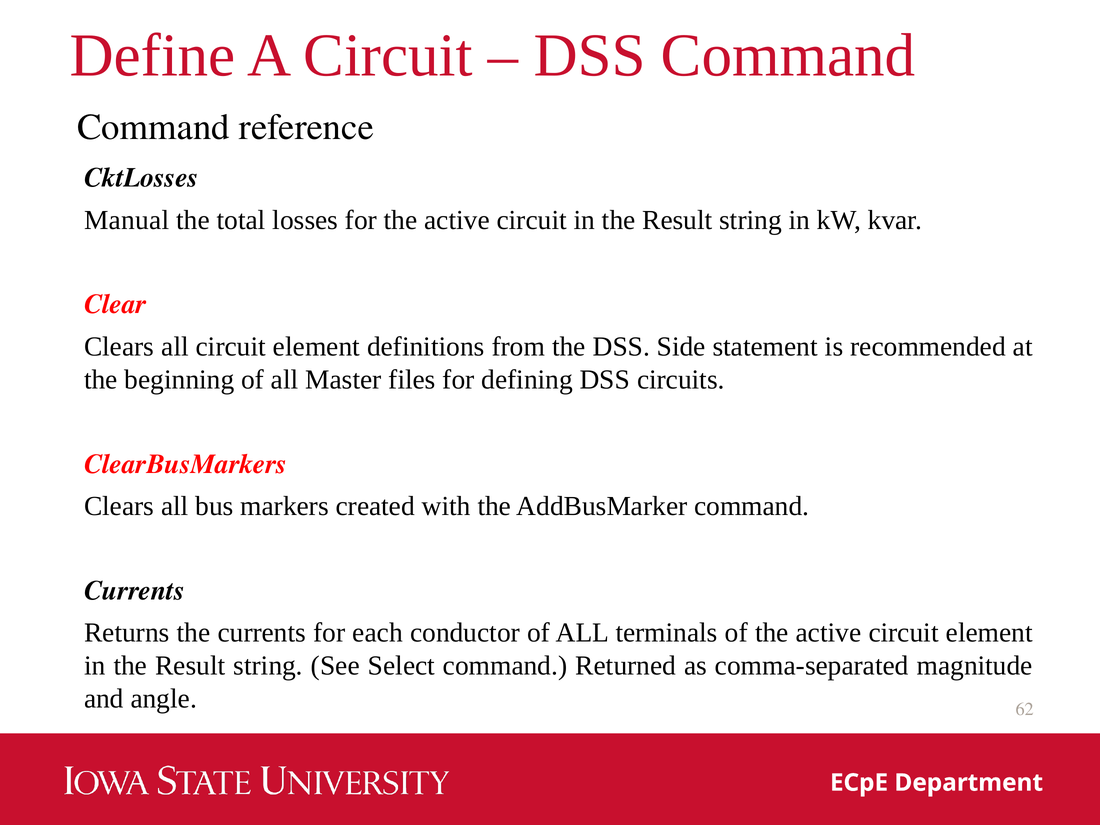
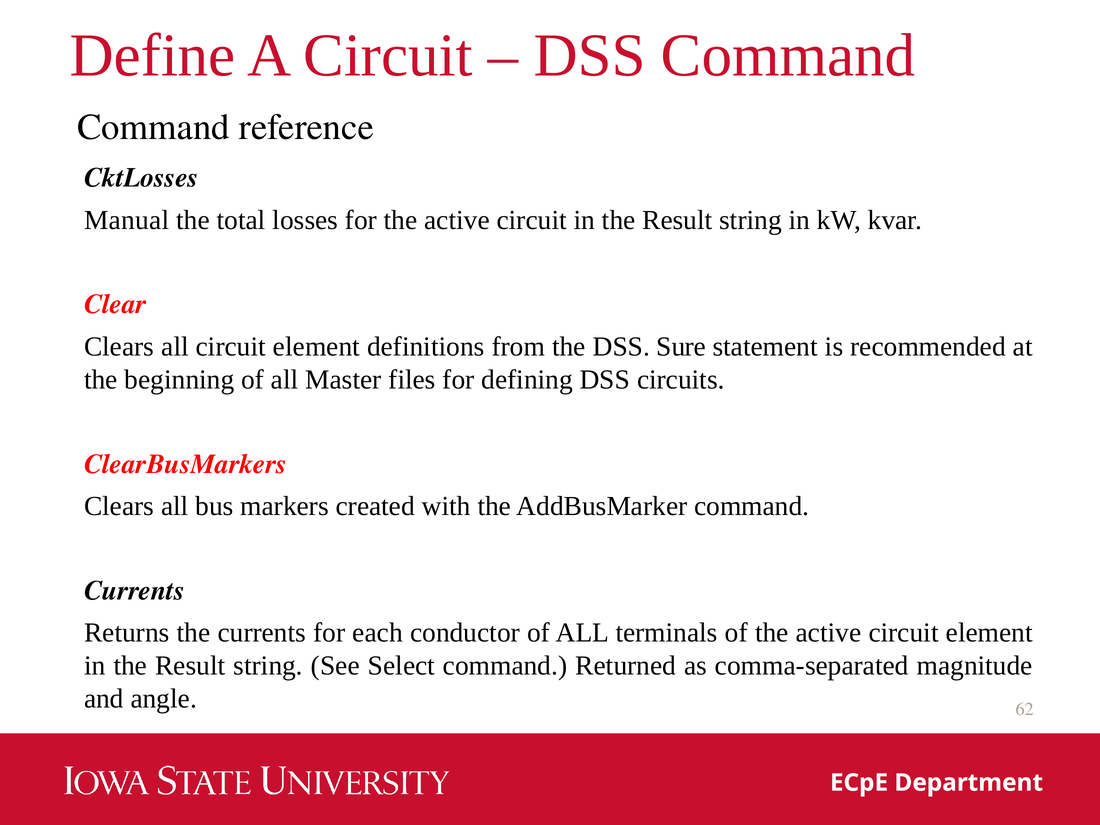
Side: Side -> Sure
